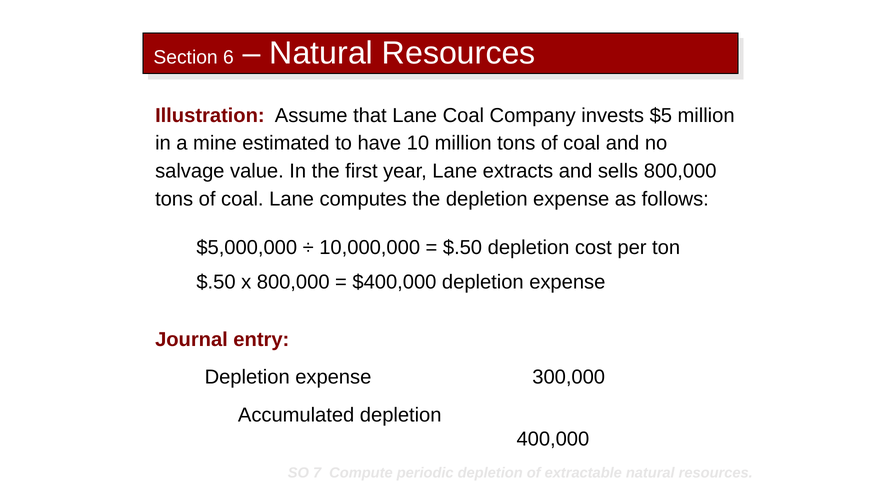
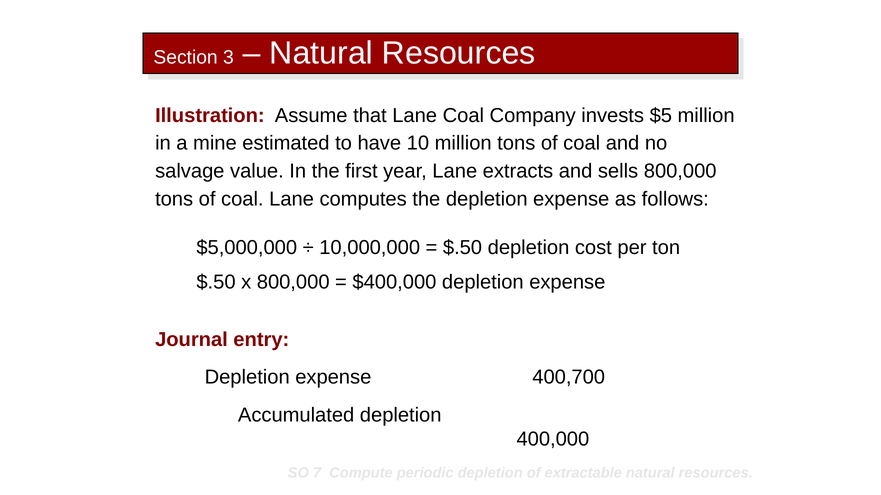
6: 6 -> 3
300,000: 300,000 -> 400,700
